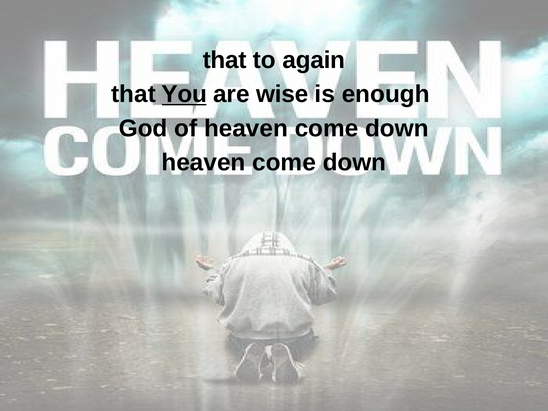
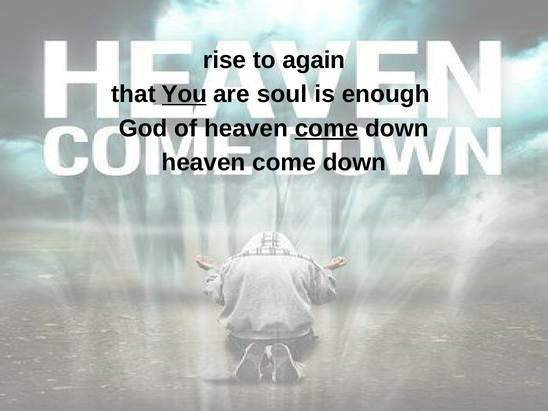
that at (225, 60): that -> rise
wise: wise -> soul
come at (327, 128) underline: none -> present
